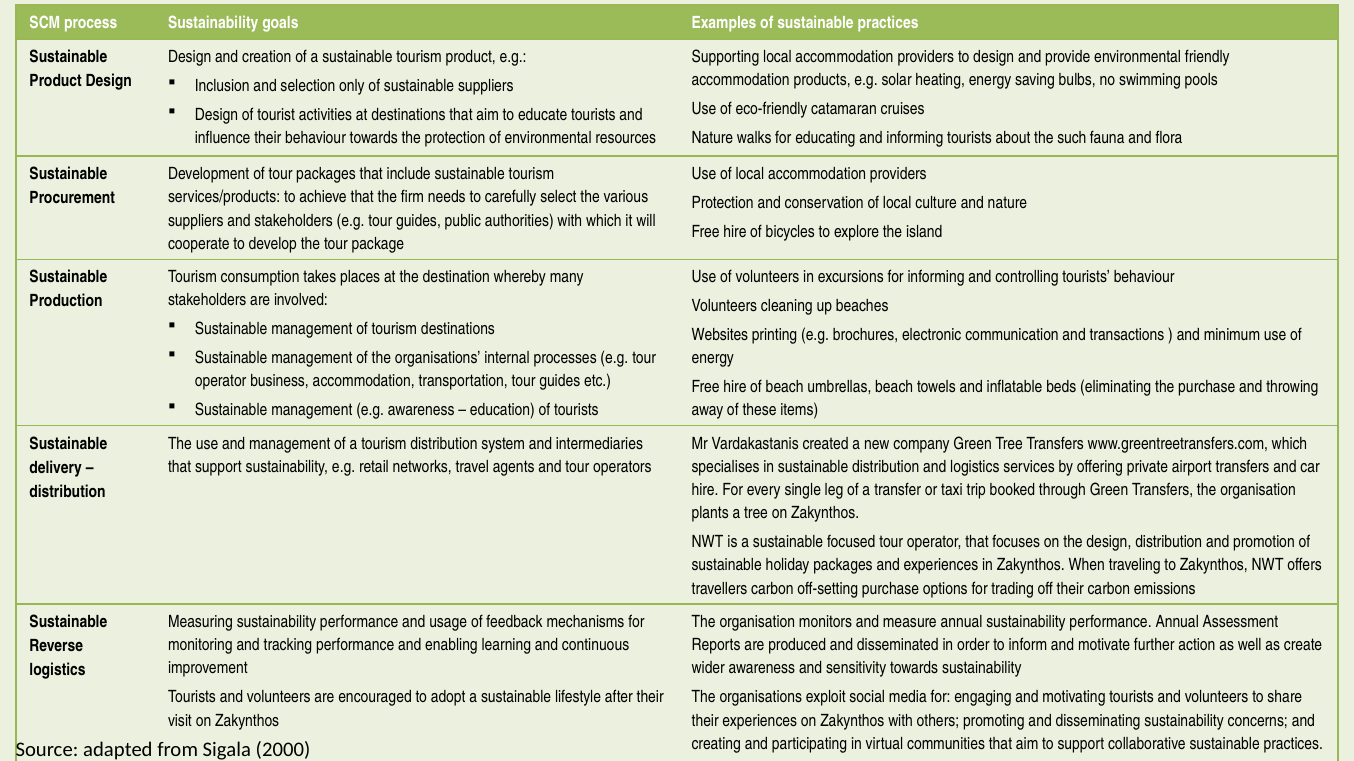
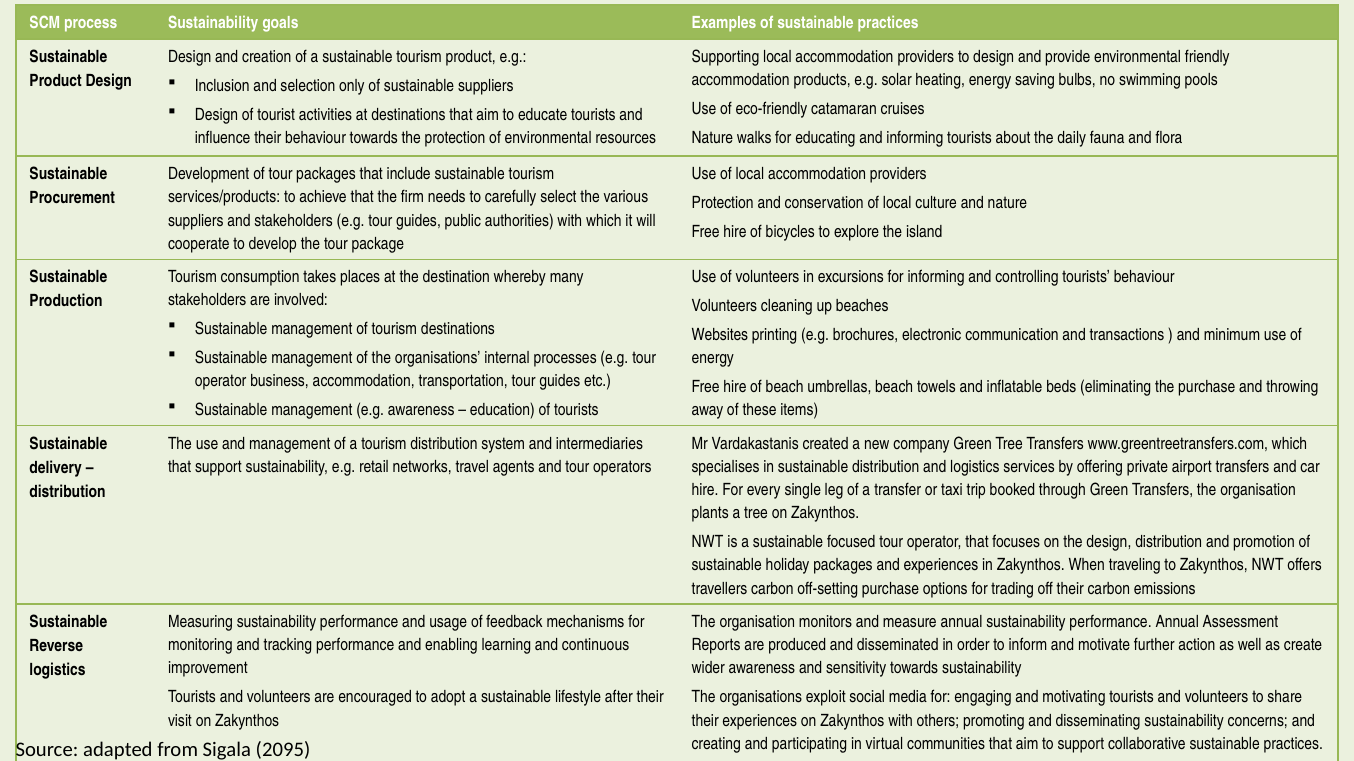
such: such -> daily
2000: 2000 -> 2095
